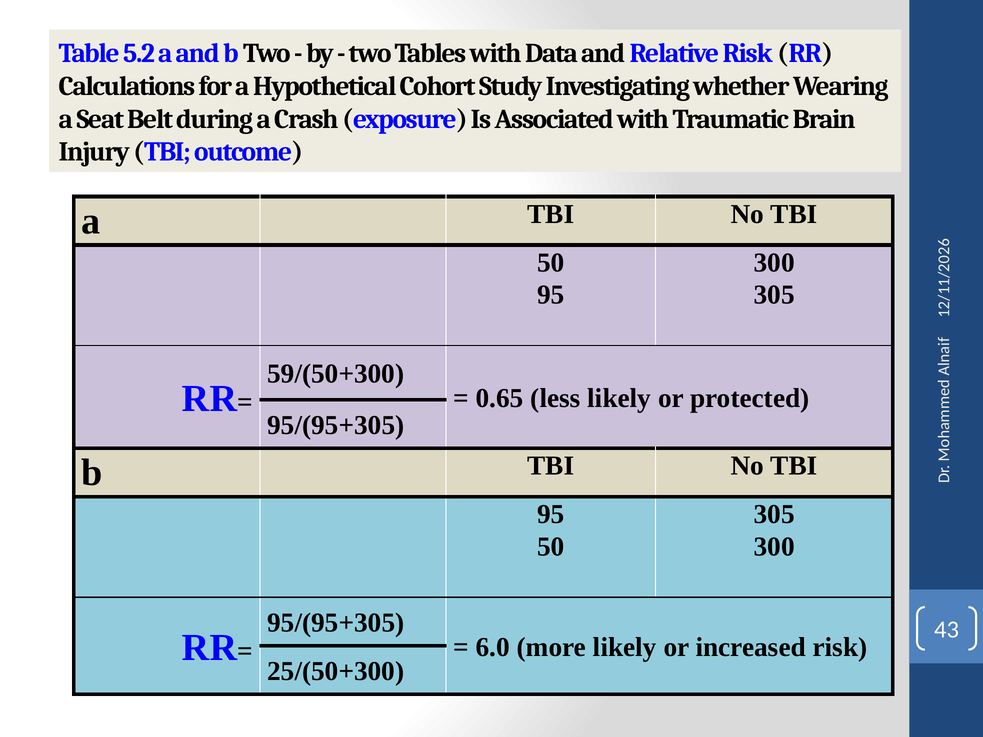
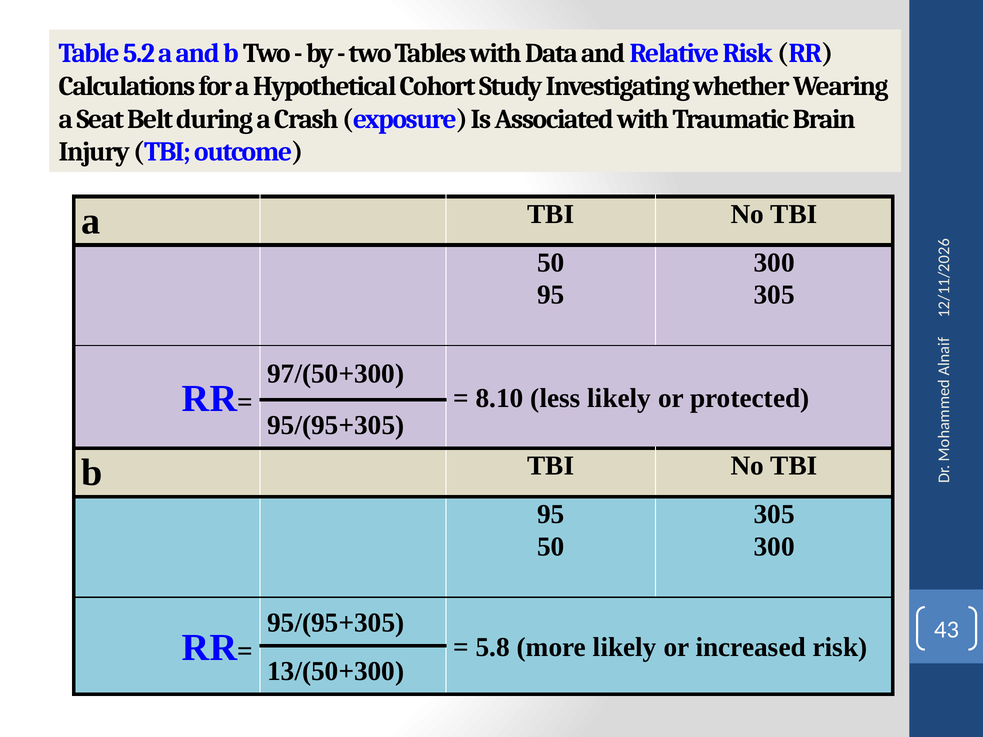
59/(50+300: 59/(50+300 -> 97/(50+300
0.65: 0.65 -> 8.10
6.0: 6.0 -> 5.8
25/(50+300: 25/(50+300 -> 13/(50+300
